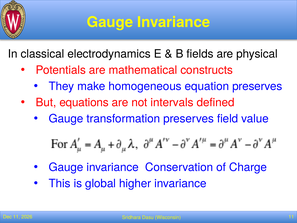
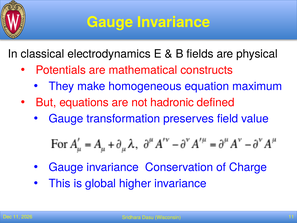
equation preserves: preserves -> maximum
intervals: intervals -> hadronic
